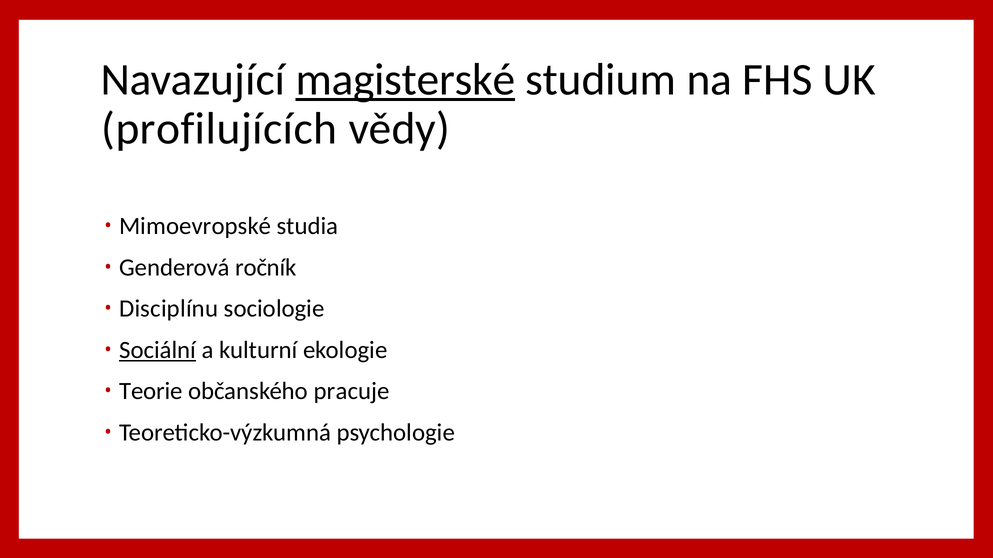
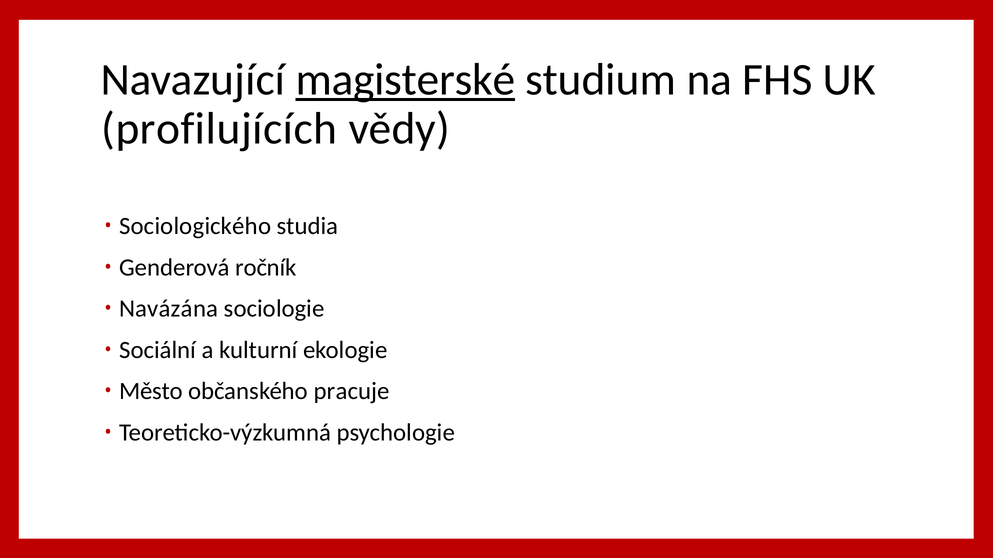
Mimoevropské: Mimoevropské -> Sociologického
Disciplínu: Disciplínu -> Navázána
Sociální underline: present -> none
Teorie: Teorie -> Město
